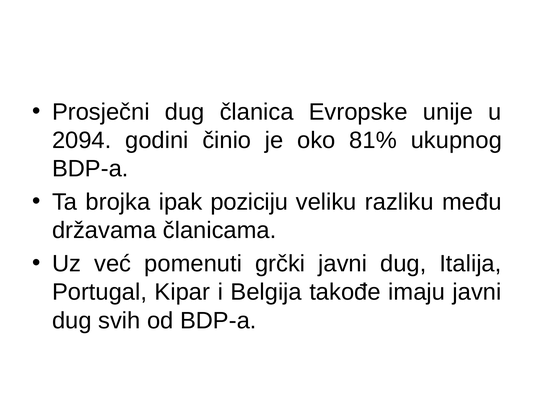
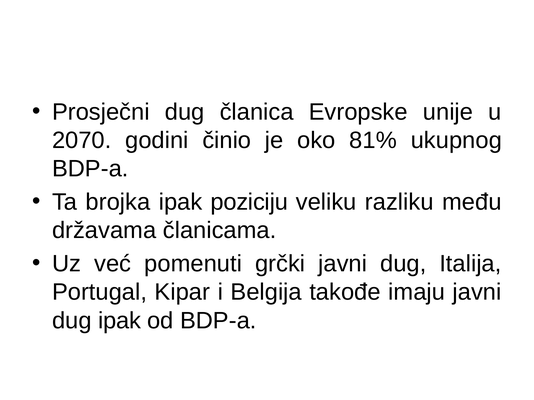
2094: 2094 -> 2070
dug svih: svih -> ipak
